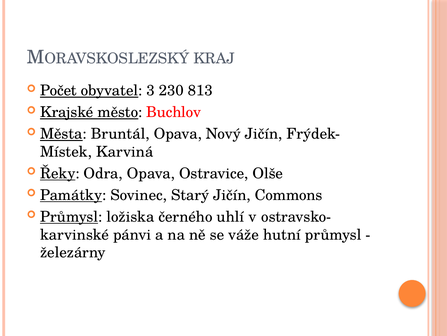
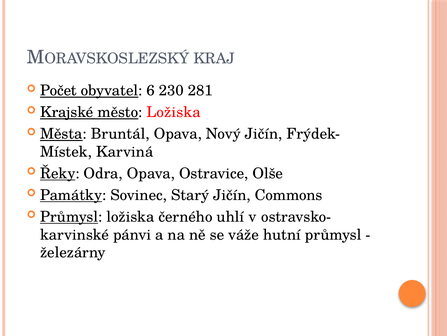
3: 3 -> 6
813: 813 -> 281
město Buchlov: Buchlov -> Ložiska
